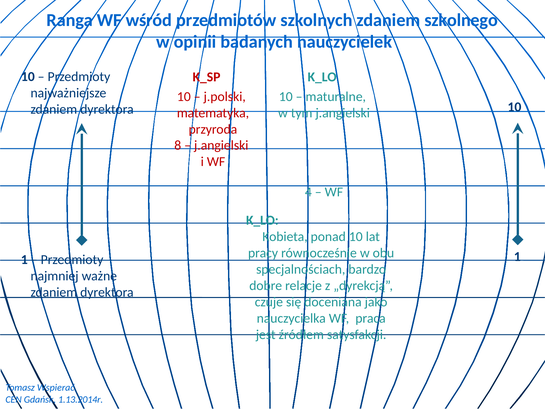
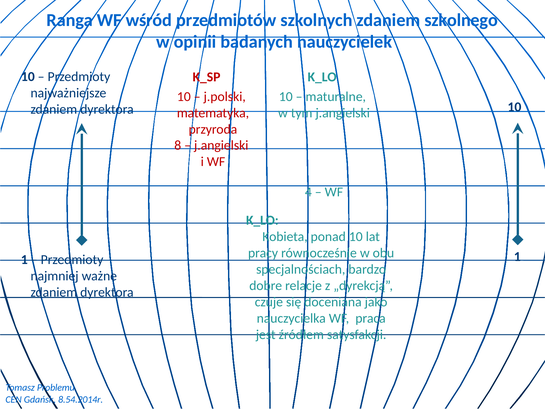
Wspierać: Wspierać -> Problemu
1.13.2014r: 1.13.2014r -> 8.54.2014r
